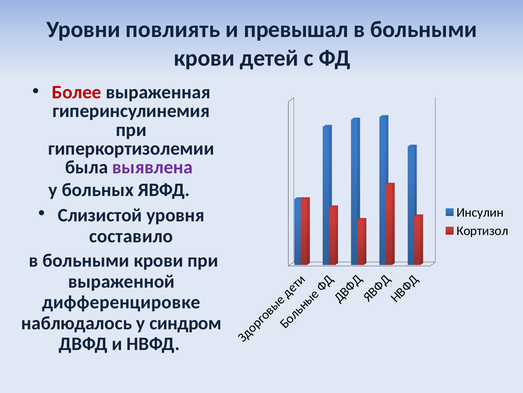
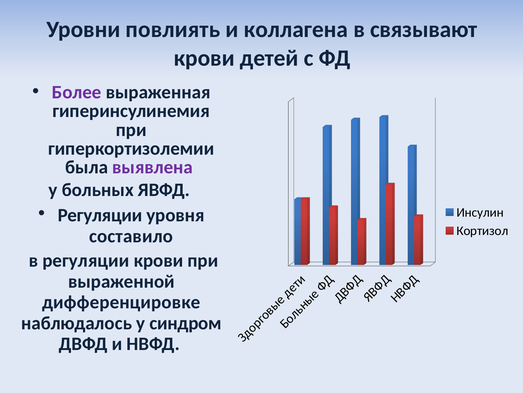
превышал: превышал -> коллагена
больными at (424, 30): больными -> связывают
Более colour: red -> purple
Слизистой at (100, 215): Слизистой -> Регуляции
больными at (86, 260): больными -> регуляции
